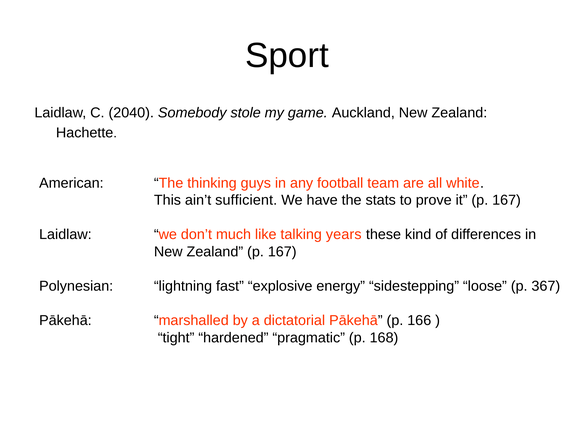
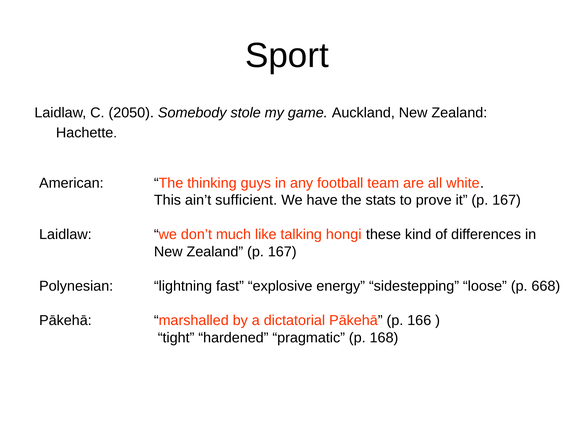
2040: 2040 -> 2050
years: years -> hongi
367: 367 -> 668
